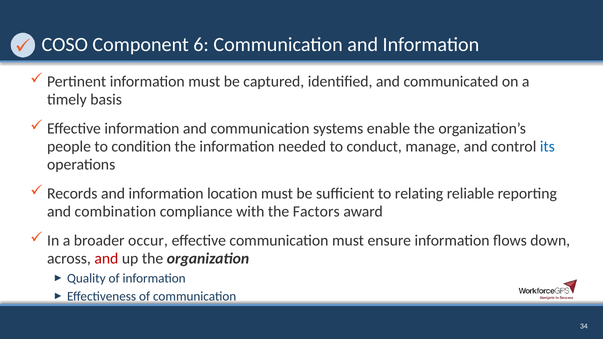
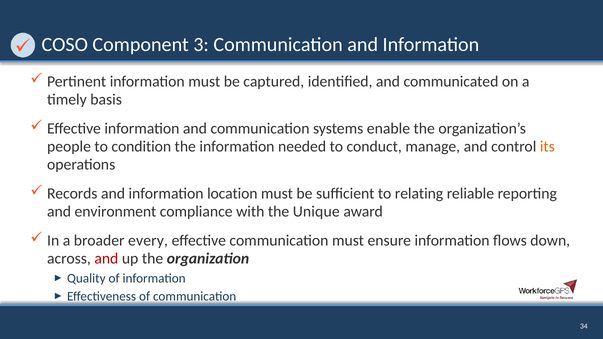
6: 6 -> 3
its colour: blue -> orange
combination: combination -> environment
Factors: Factors -> Unique
occur: occur -> every
